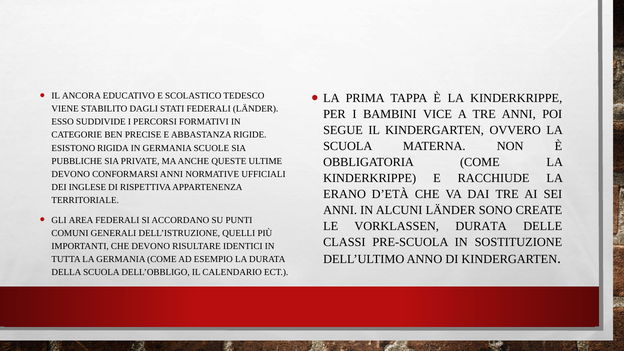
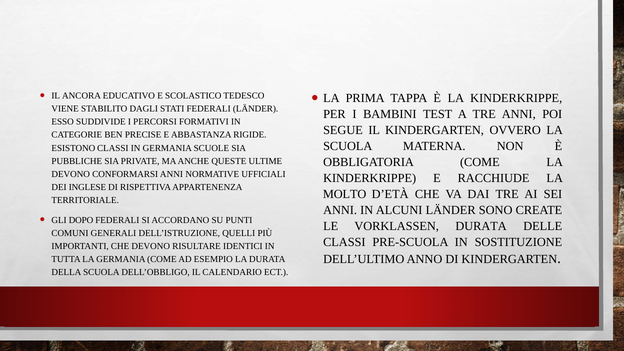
VICE: VICE -> TEST
ESISTONO RIGIDA: RIGIDA -> CLASSI
ERANO: ERANO -> MOLTO
AREA: AREA -> DOPO
